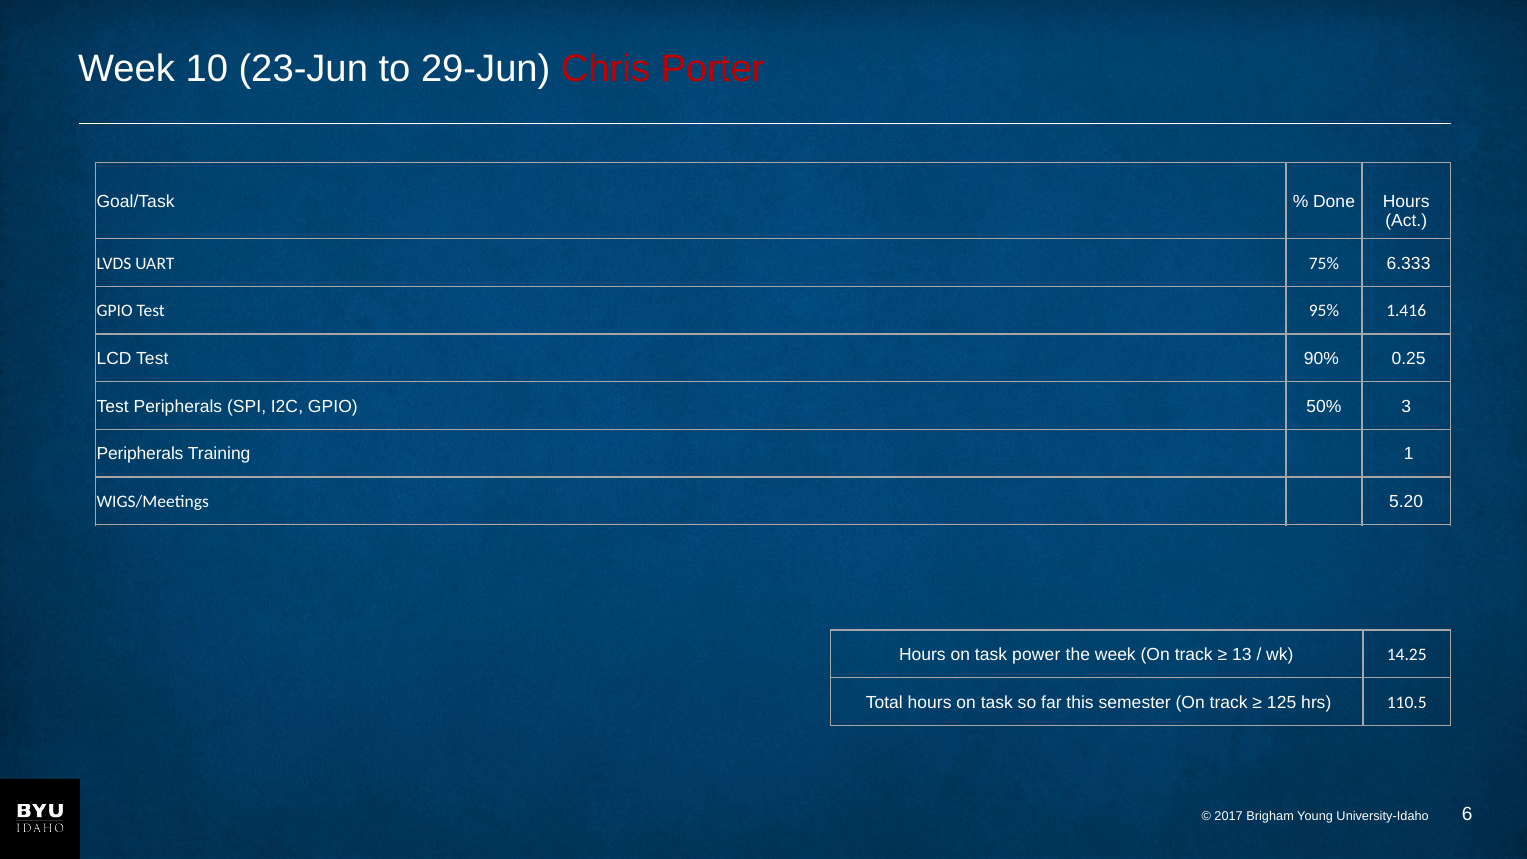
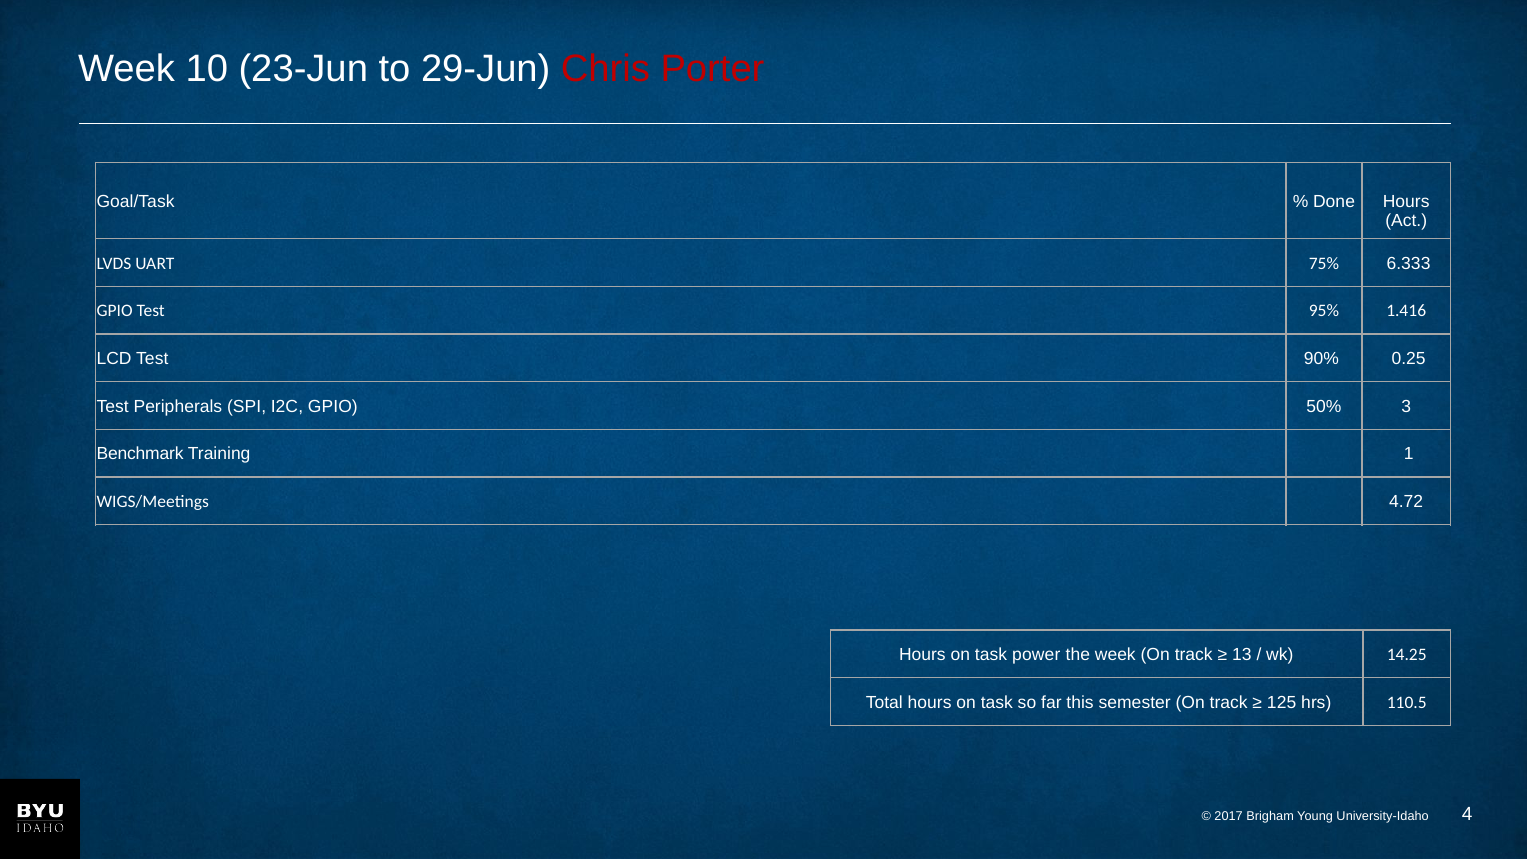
Peripherals at (140, 454): Peripherals -> Benchmark
5.20: 5.20 -> 4.72
6: 6 -> 4
